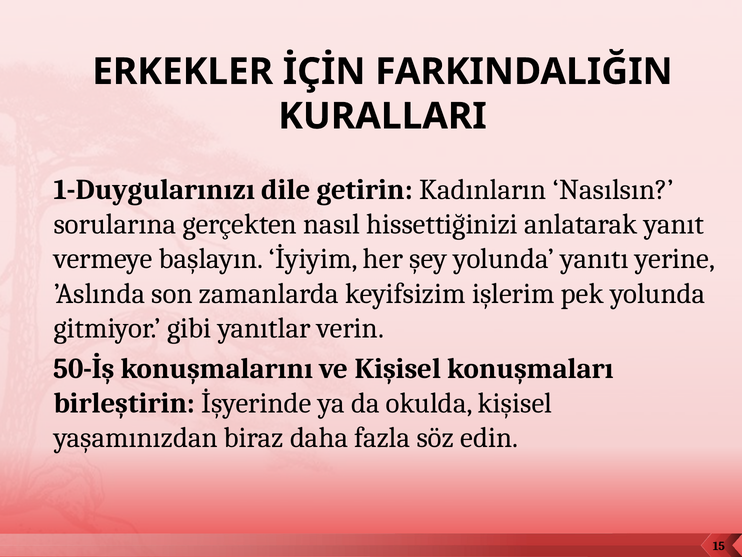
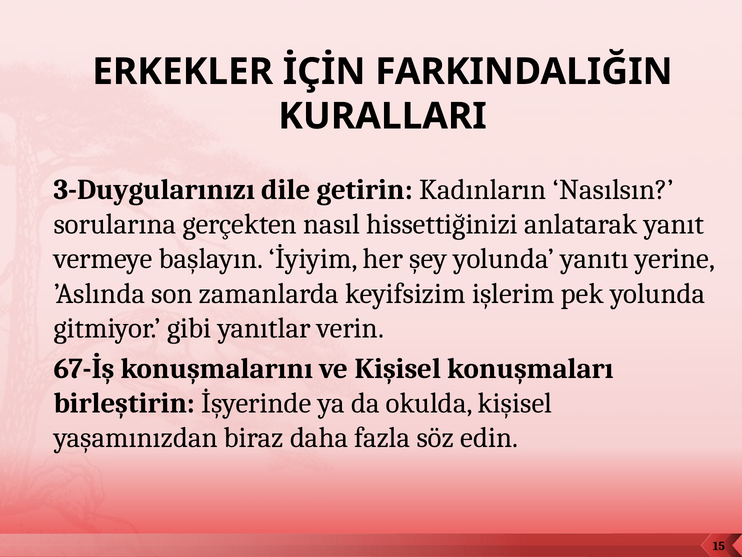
1-Duygularınızı: 1-Duygularınızı -> 3-Duygularınızı
50-İş: 50-İş -> 67-İş
